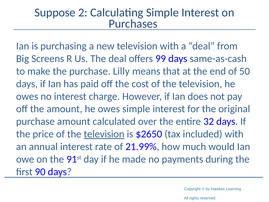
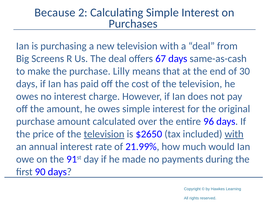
Suppose: Suppose -> Because
99: 99 -> 67
50: 50 -> 30
32: 32 -> 96
with at (234, 134) underline: none -> present
